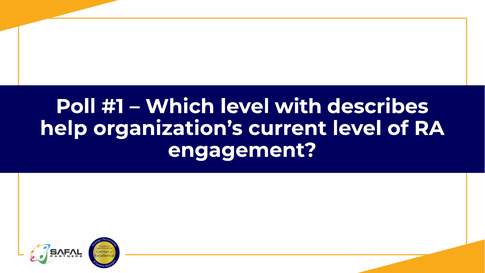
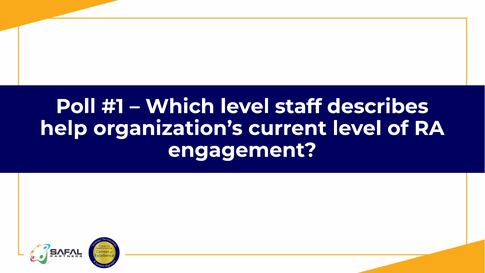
with: with -> staff
